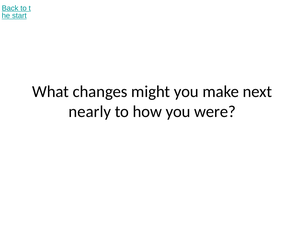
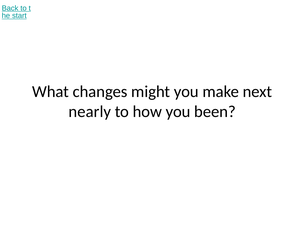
were: were -> been
